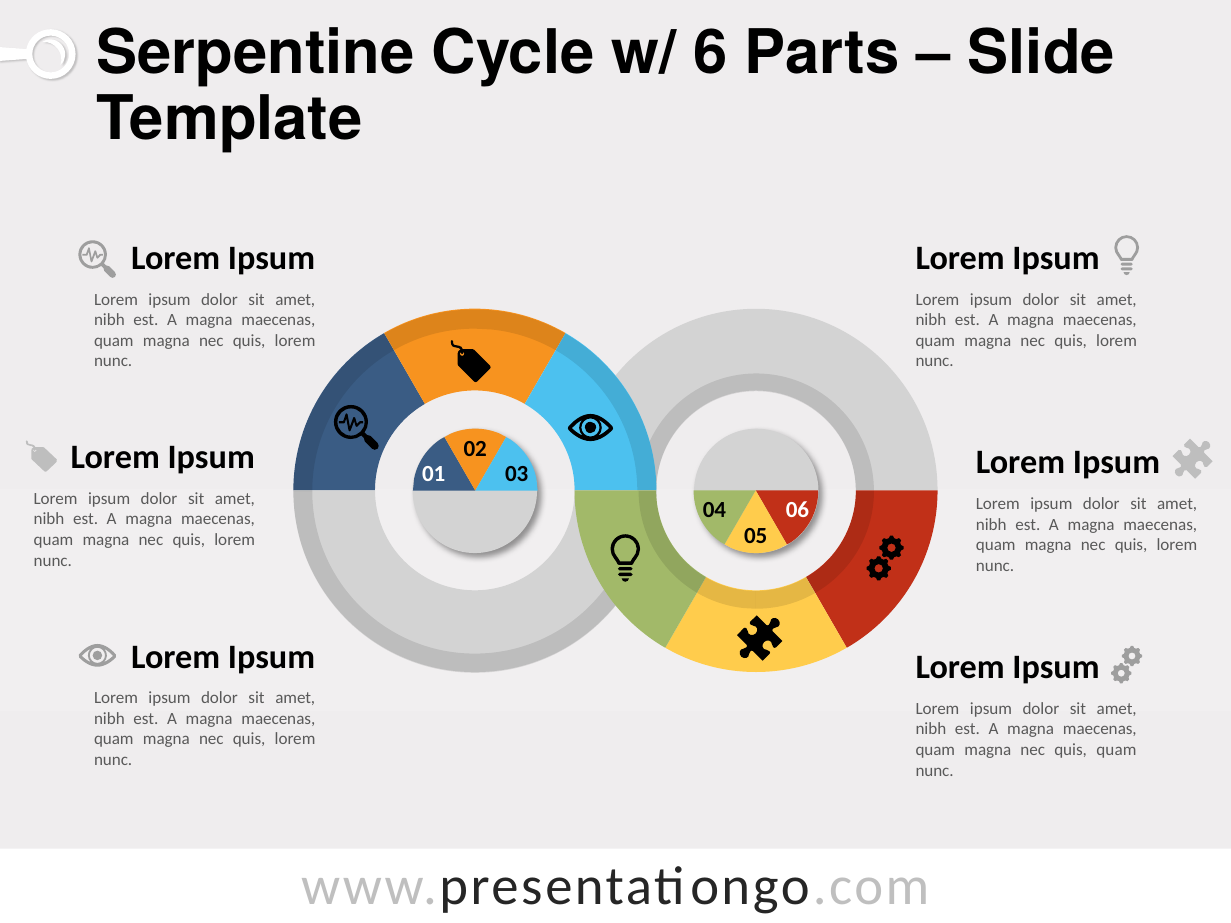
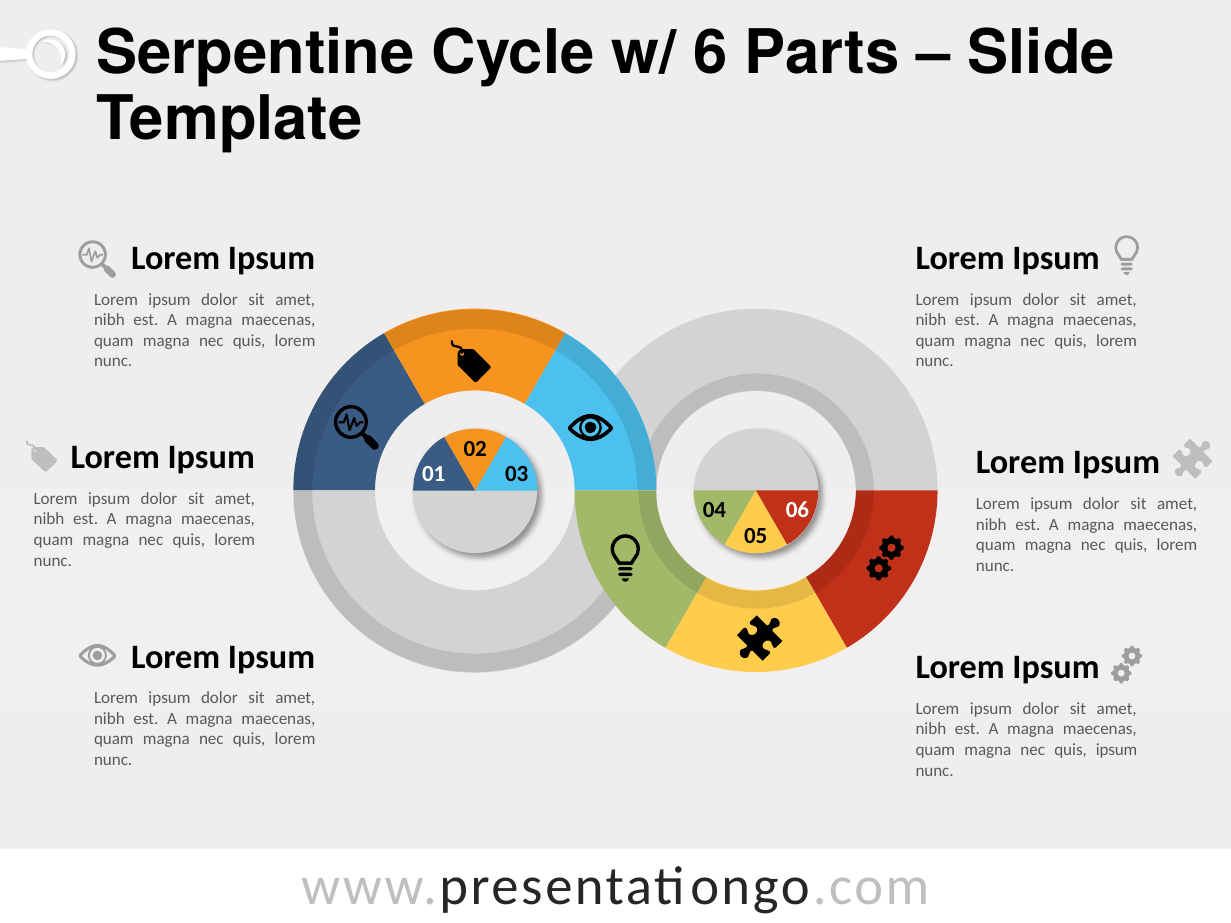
quis quam: quam -> ipsum
